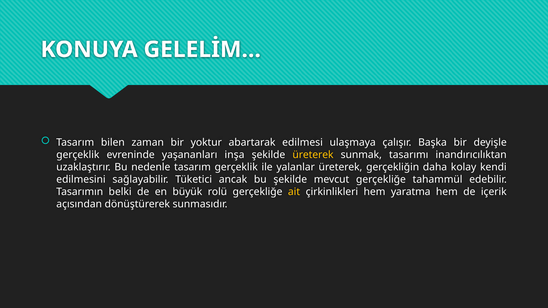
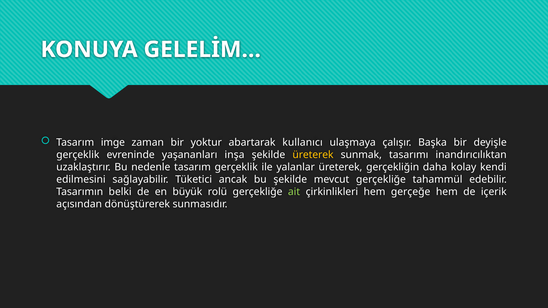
bilen: bilen -> imge
edilmesi: edilmesi -> kullanıcı
ait colour: yellow -> light green
yaratma: yaratma -> gerçeğe
